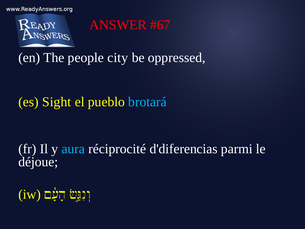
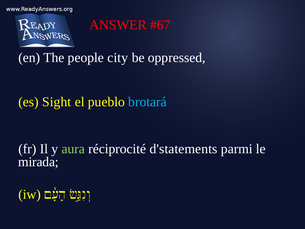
aura colour: light blue -> light green
d'diferencias: d'diferencias -> d'statements
déjoue: déjoue -> mirada
